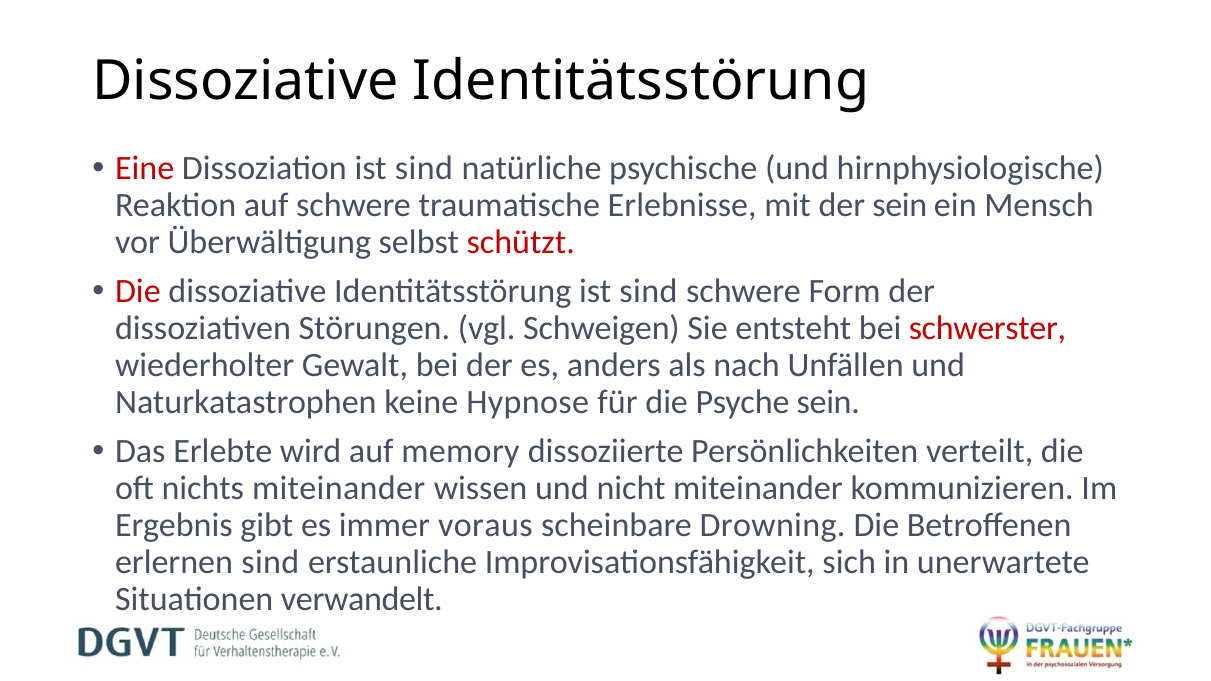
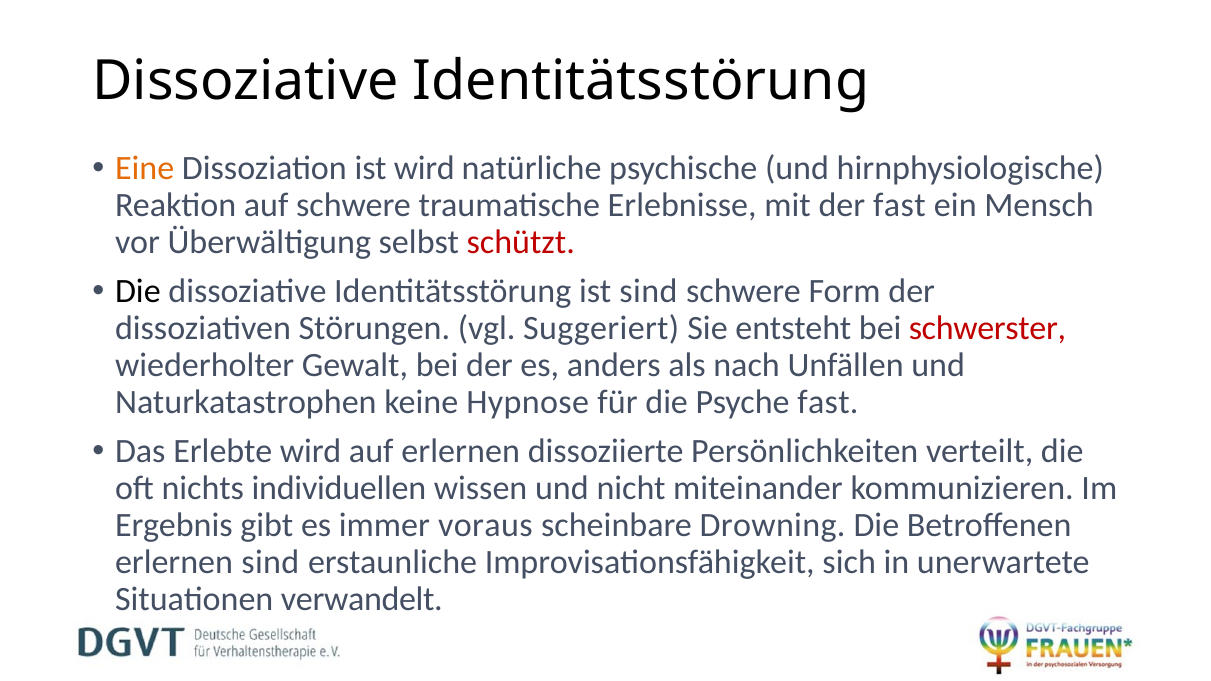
Eine colour: red -> orange
Dissoziation ist sind: sind -> wird
der sein: sein -> fast
Die at (138, 292) colour: red -> black
Schweigen: Schweigen -> Suggeriert
Psyche sein: sein -> fast
auf memory: memory -> erlernen
nichts miteinander: miteinander -> individuellen
